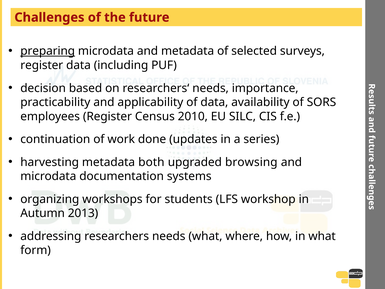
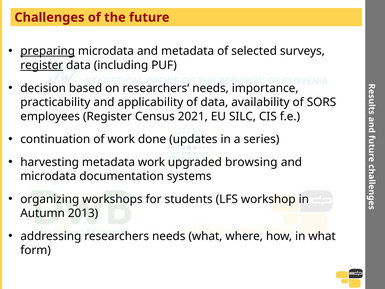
register at (42, 65) underline: none -> present
2010: 2010 -> 2021
metadata both: both -> work
